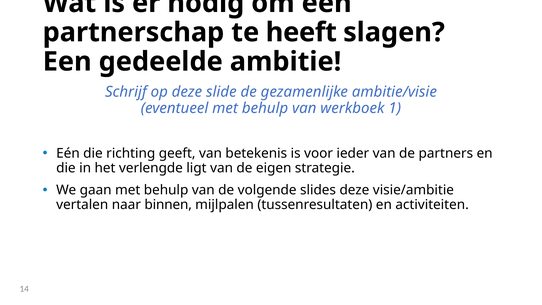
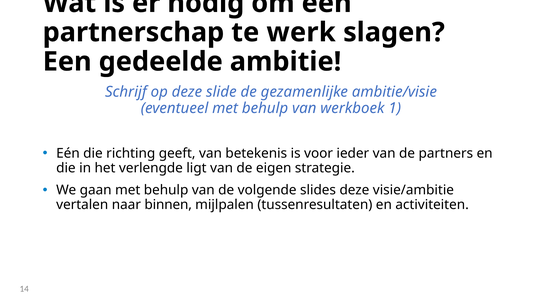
heeft: heeft -> werk
